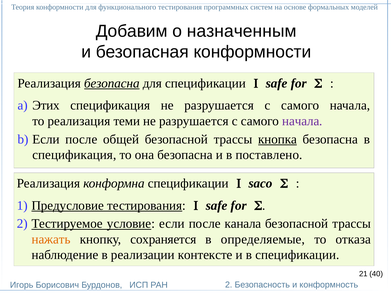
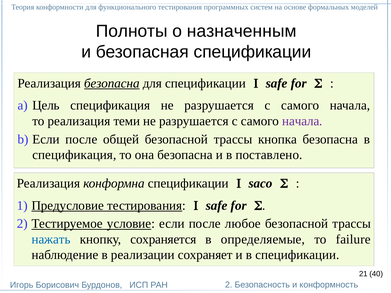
Добавим: Добавим -> Полноты
безопасная конформности: конформности -> спецификации
Этих: Этих -> Цель
кнопка underline: present -> none
канала: канала -> любое
нажать colour: orange -> blue
отказа: отказа -> failure
контексте: контексте -> сохраняет
